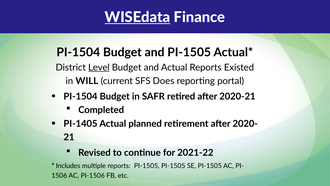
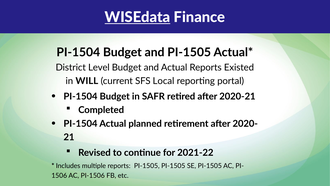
Level underline: present -> none
Does: Does -> Local
PI-1405 at (80, 123): PI-1405 -> PI-1504
